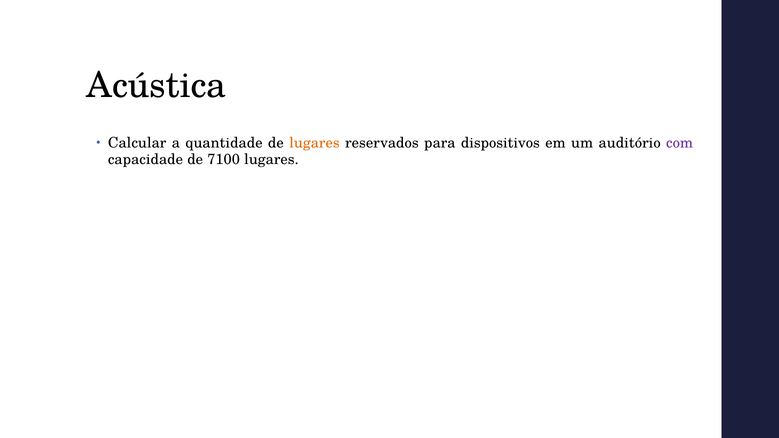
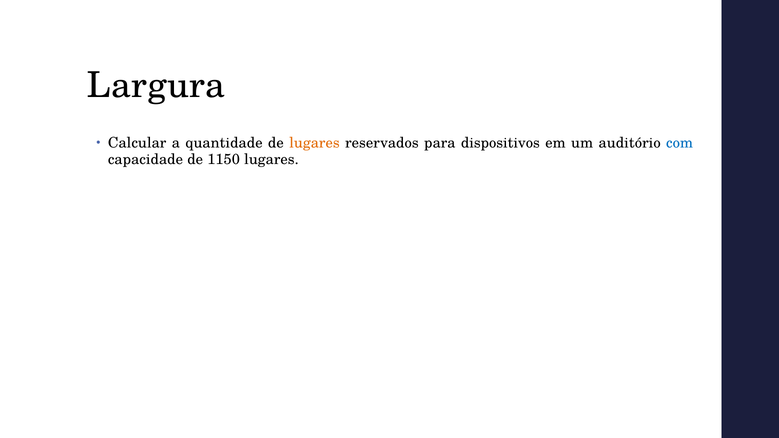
Acústica: Acústica -> Largura
com colour: purple -> blue
7100: 7100 -> 1150
